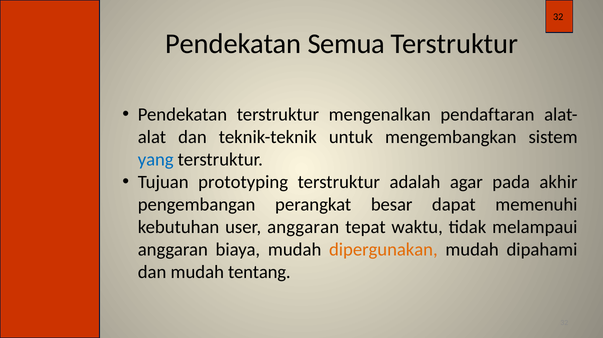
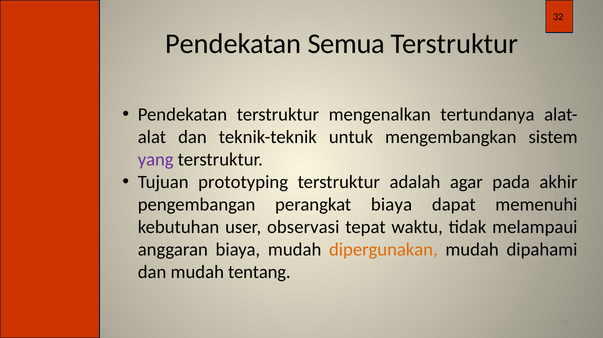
pendaftaran: pendaftaran -> tertundanya
yang colour: blue -> purple
perangkat besar: besar -> biaya
user anggaran: anggaran -> observasi
